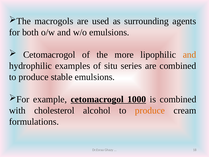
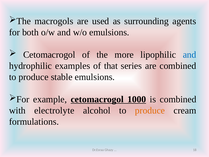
and at (190, 55) colour: orange -> blue
situ: situ -> that
cholesterol: cholesterol -> electrolyte
